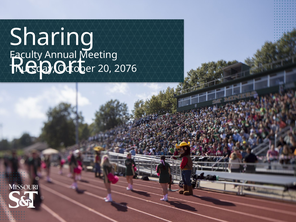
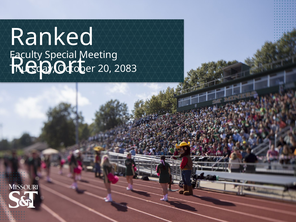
Sharing: Sharing -> Ranked
Annual: Annual -> Special
2076: 2076 -> 2083
